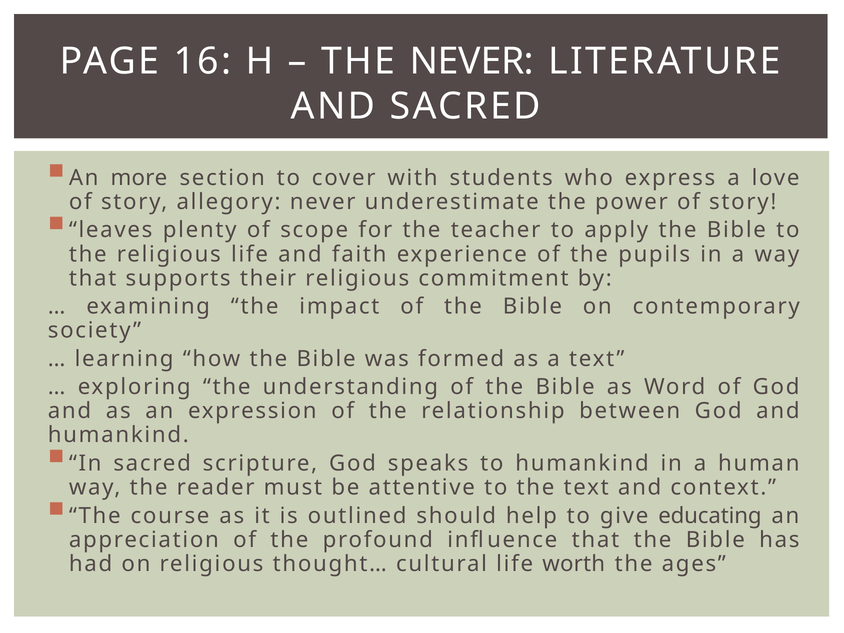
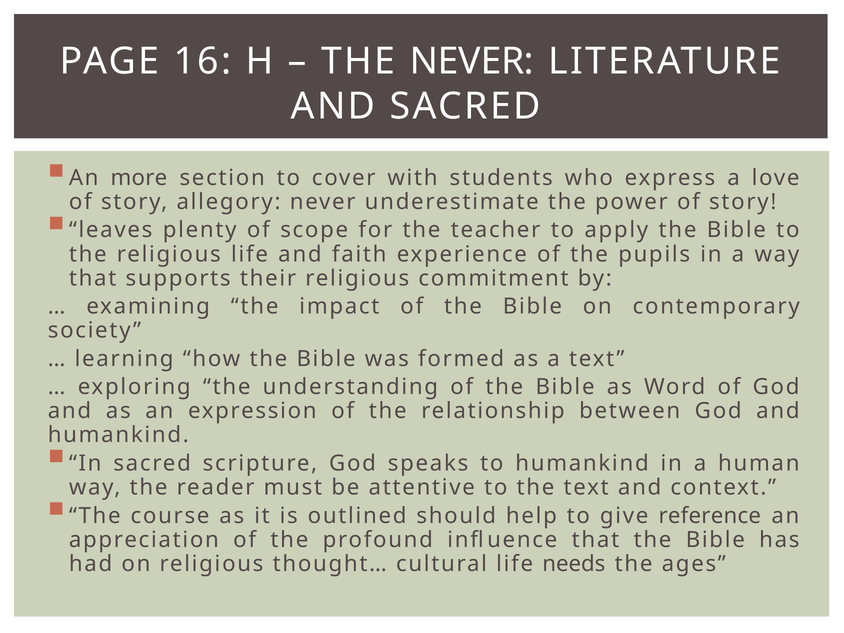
educating: educating -> reference
worth: worth -> needs
